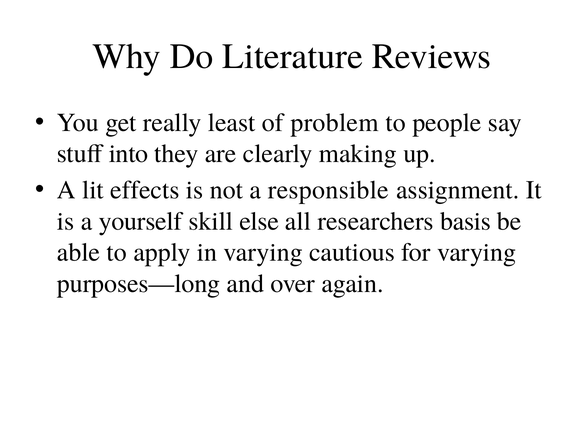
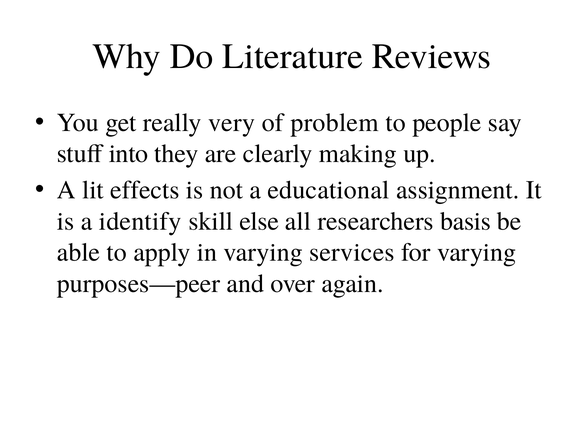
least: least -> very
responsible: responsible -> educational
yourself: yourself -> identify
cautious: cautious -> services
purposes—long: purposes—long -> purposes—peer
